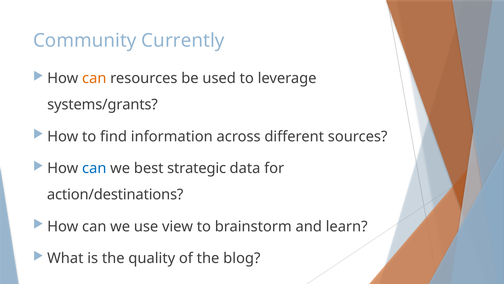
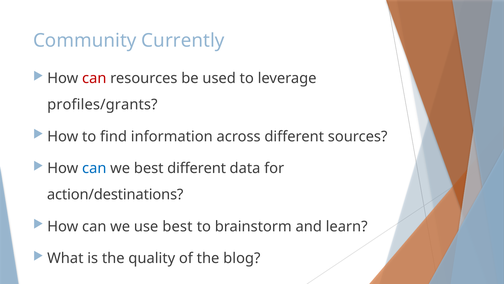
can at (94, 78) colour: orange -> red
systems/grants: systems/grants -> profiles/grants
best strategic: strategic -> different
use view: view -> best
